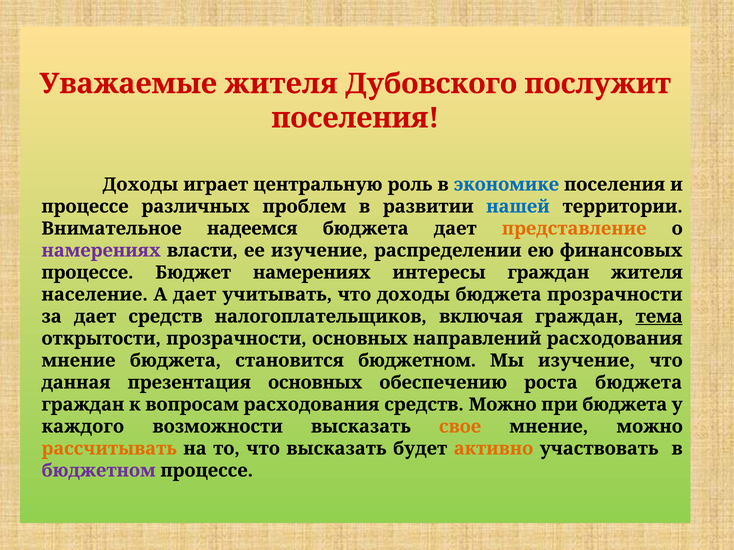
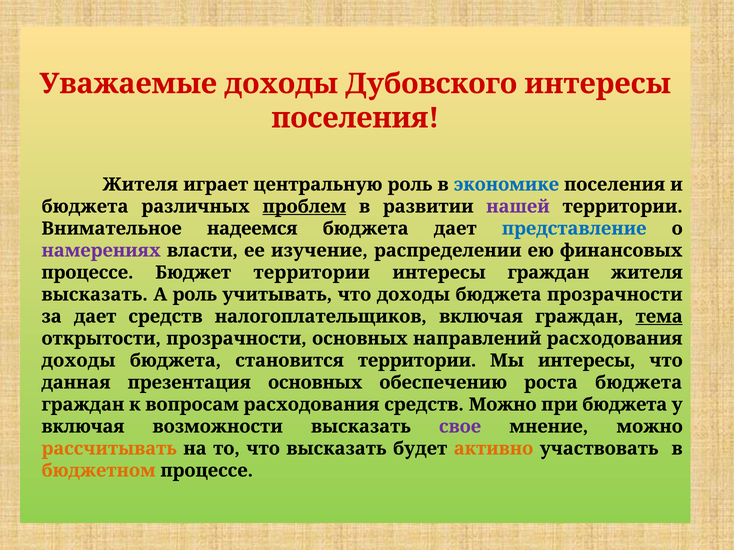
Уважаемые жителя: жителя -> доходы
Дубовского послужит: послужит -> интересы
Доходы at (140, 185): Доходы -> Жителя
процессе at (85, 207): процессе -> бюджета
проблем underline: none -> present
нашей colour: blue -> purple
представление colour: orange -> blue
Бюджет намерениях: намерениях -> территории
население at (95, 295): население -> высказать
А дает: дает -> роль
мнение at (78, 361): мнение -> доходы
становится бюджетном: бюджетном -> территории
Мы изучение: изучение -> интересы
каждого at (83, 427): каждого -> включая
свое colour: orange -> purple
бюджетном at (99, 471) colour: purple -> orange
